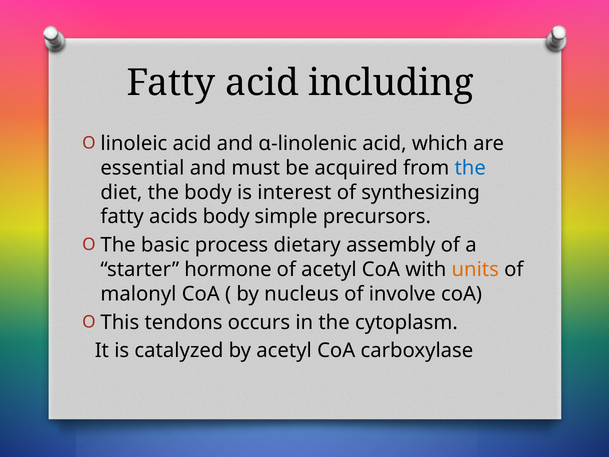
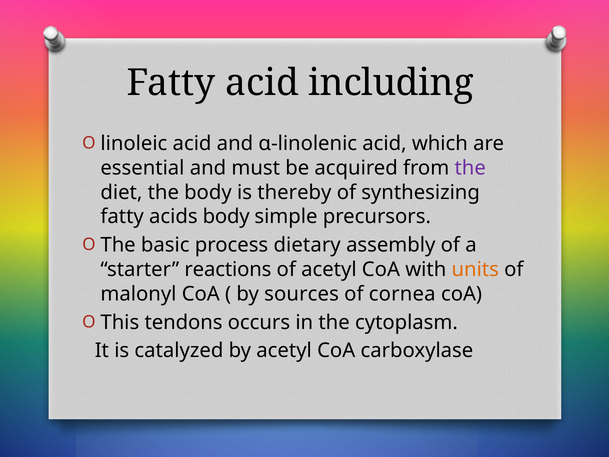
the at (470, 168) colour: blue -> purple
interest: interest -> thereby
hormone: hormone -> reactions
nucleus: nucleus -> sources
involve: involve -> cornea
